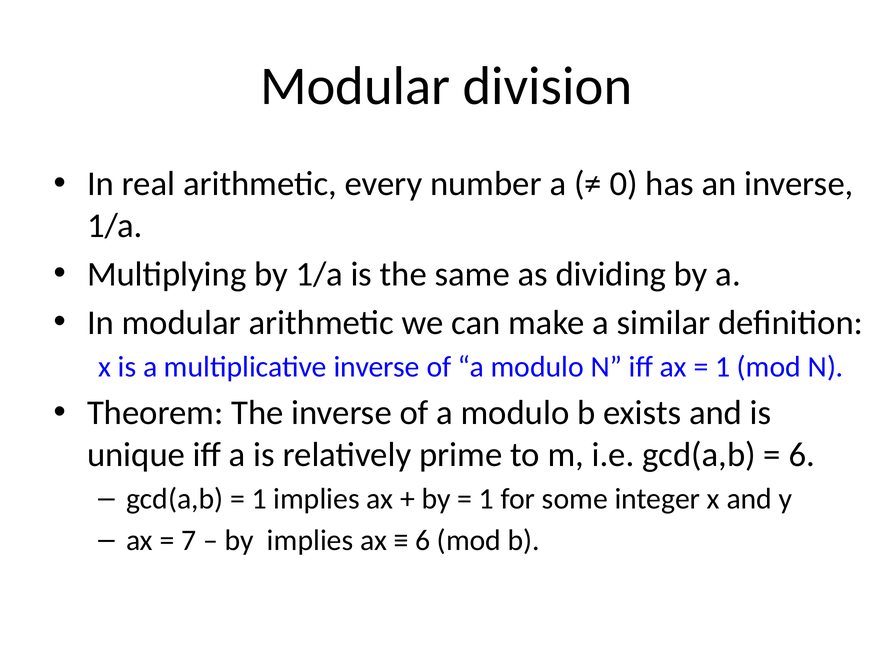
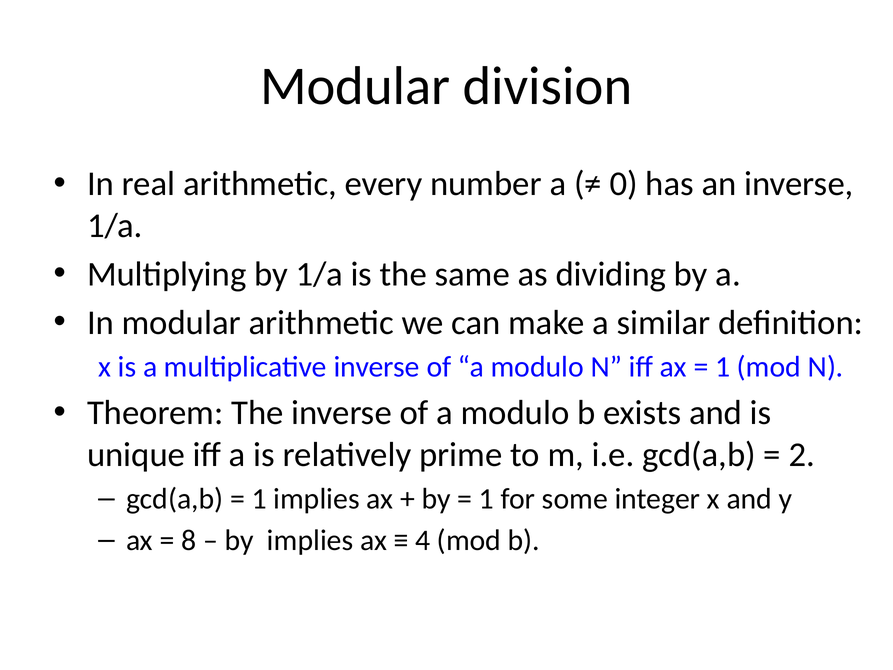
6 at (802, 454): 6 -> 2
7: 7 -> 8
6 at (423, 540): 6 -> 4
